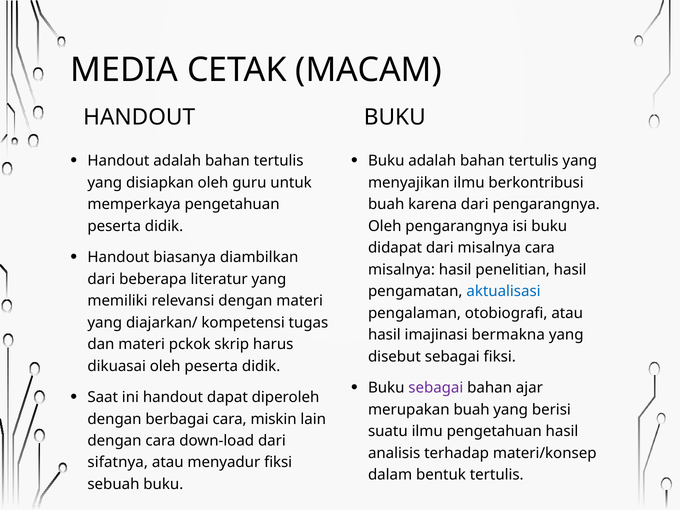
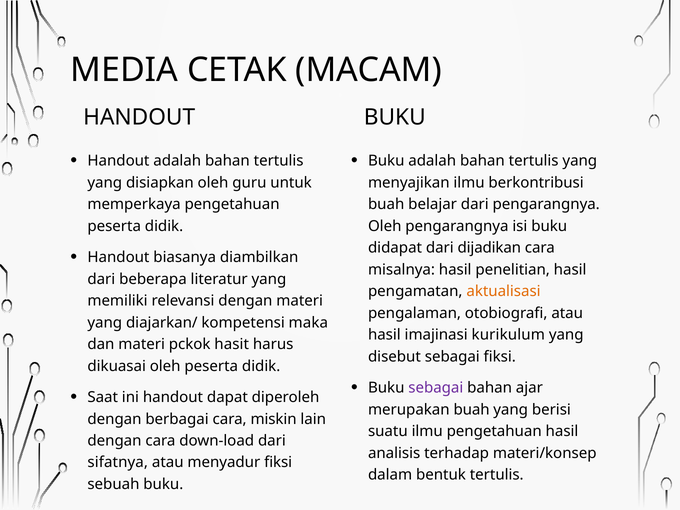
karena: karena -> belajar
dari misalnya: misalnya -> dijadikan
aktualisasi colour: blue -> orange
tugas: tugas -> maka
bermakna: bermakna -> kurikulum
skrip: skrip -> hasit
